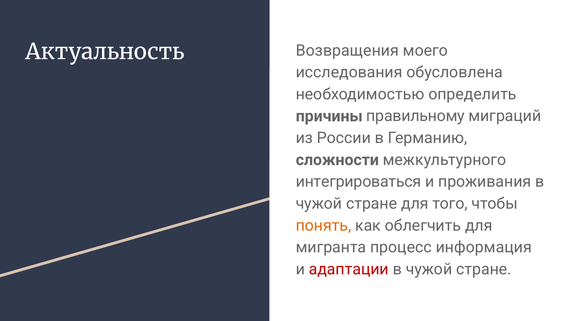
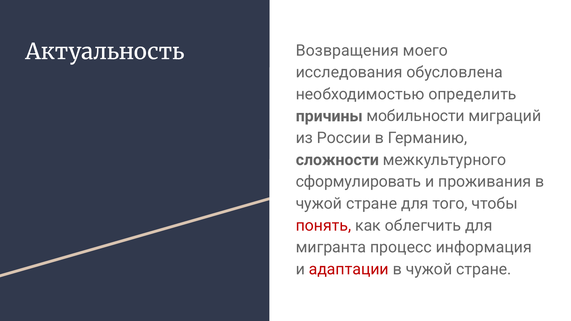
правильному: правильному -> мобильности
интегрироваться: интегрироваться -> сформулировать
понять colour: orange -> red
